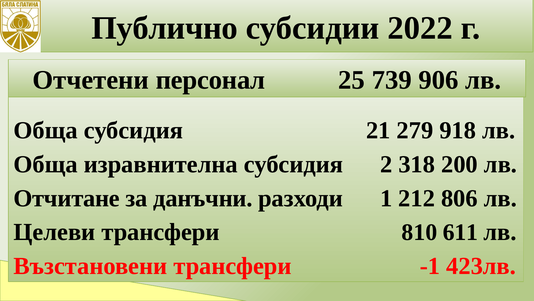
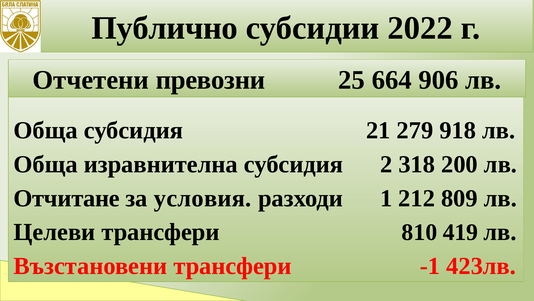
персонал: персонал -> превозни
739: 739 -> 664
данъчни: данъчни -> условия
806: 806 -> 809
611: 611 -> 419
